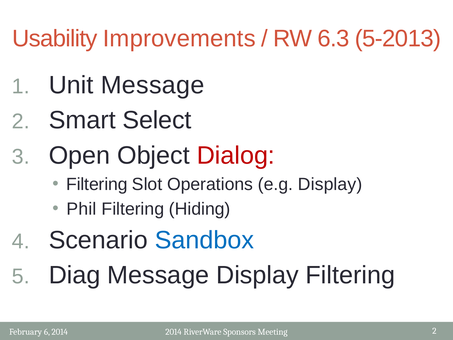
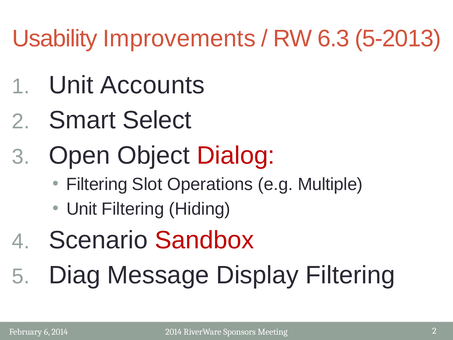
Unit Message: Message -> Accounts
e.g Display: Display -> Multiple
Phil at (82, 209): Phil -> Unit
Sandbox colour: blue -> red
